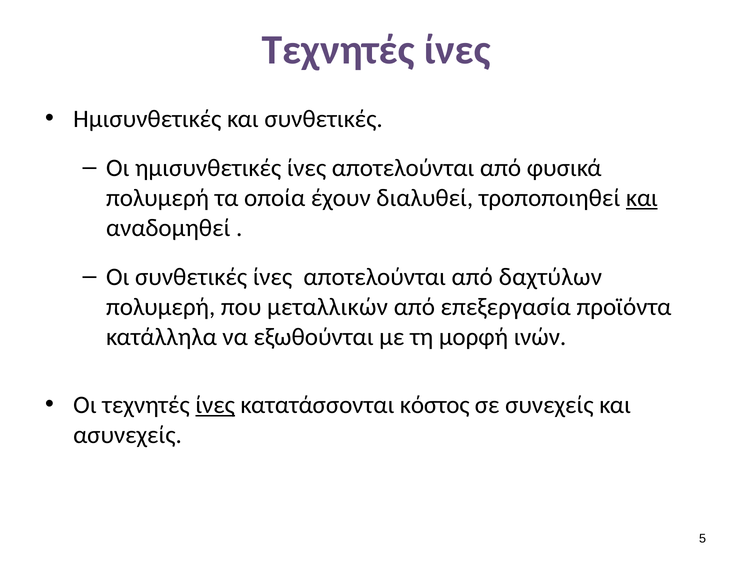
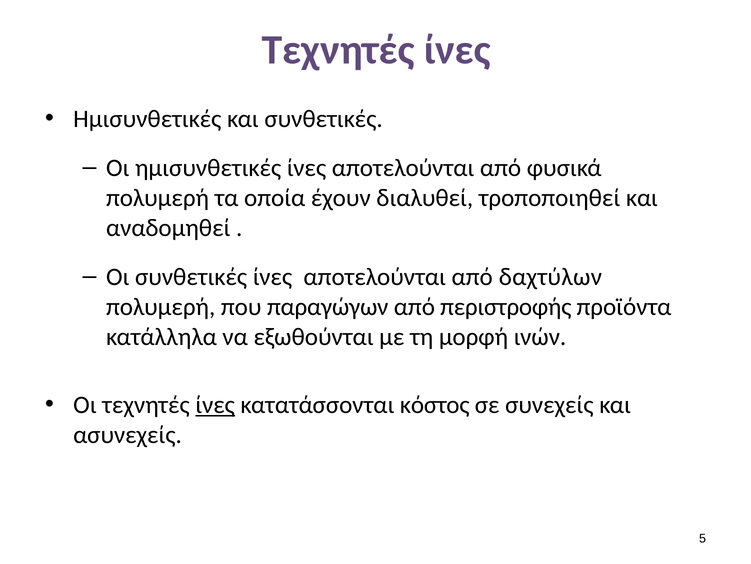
και at (642, 198) underline: present -> none
μεταλλικών: μεταλλικών -> παραγώγων
επεξεργασία: επεξεργασία -> περιστροφής
